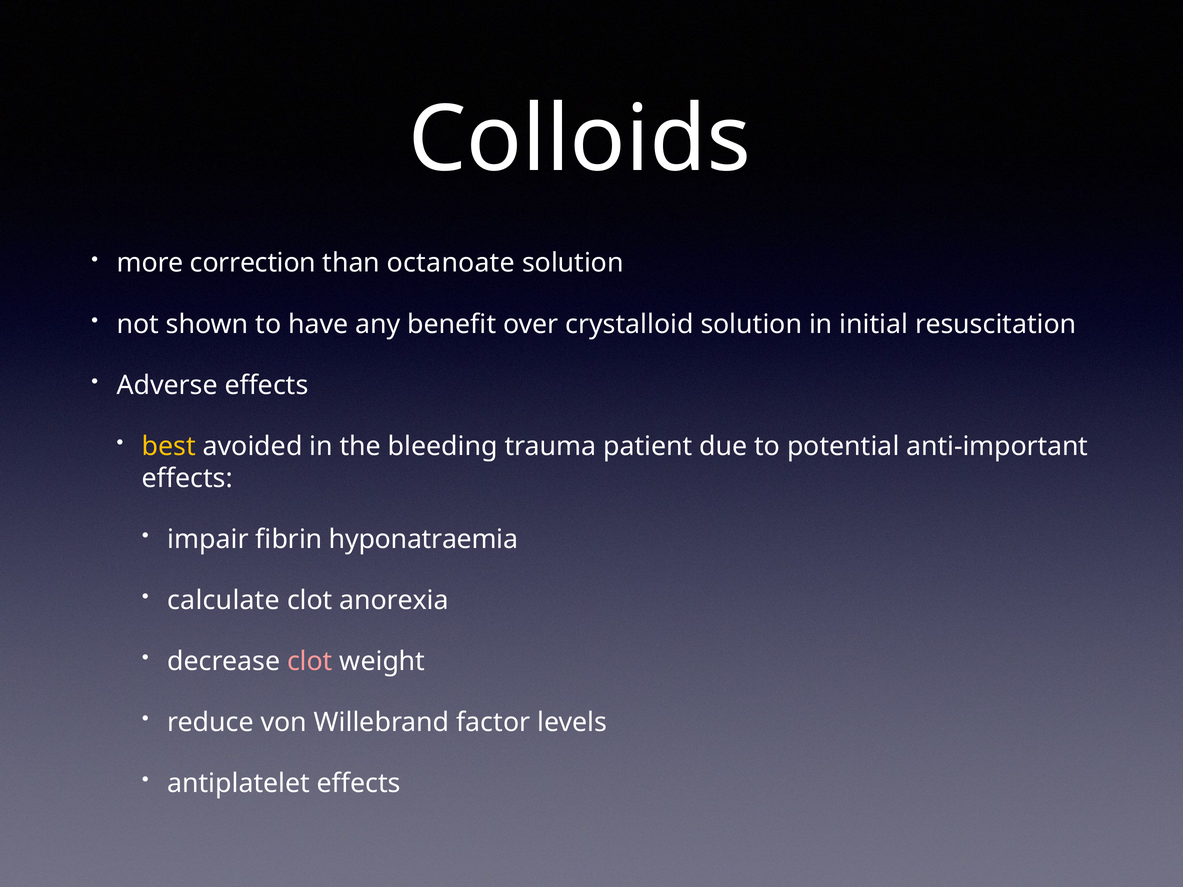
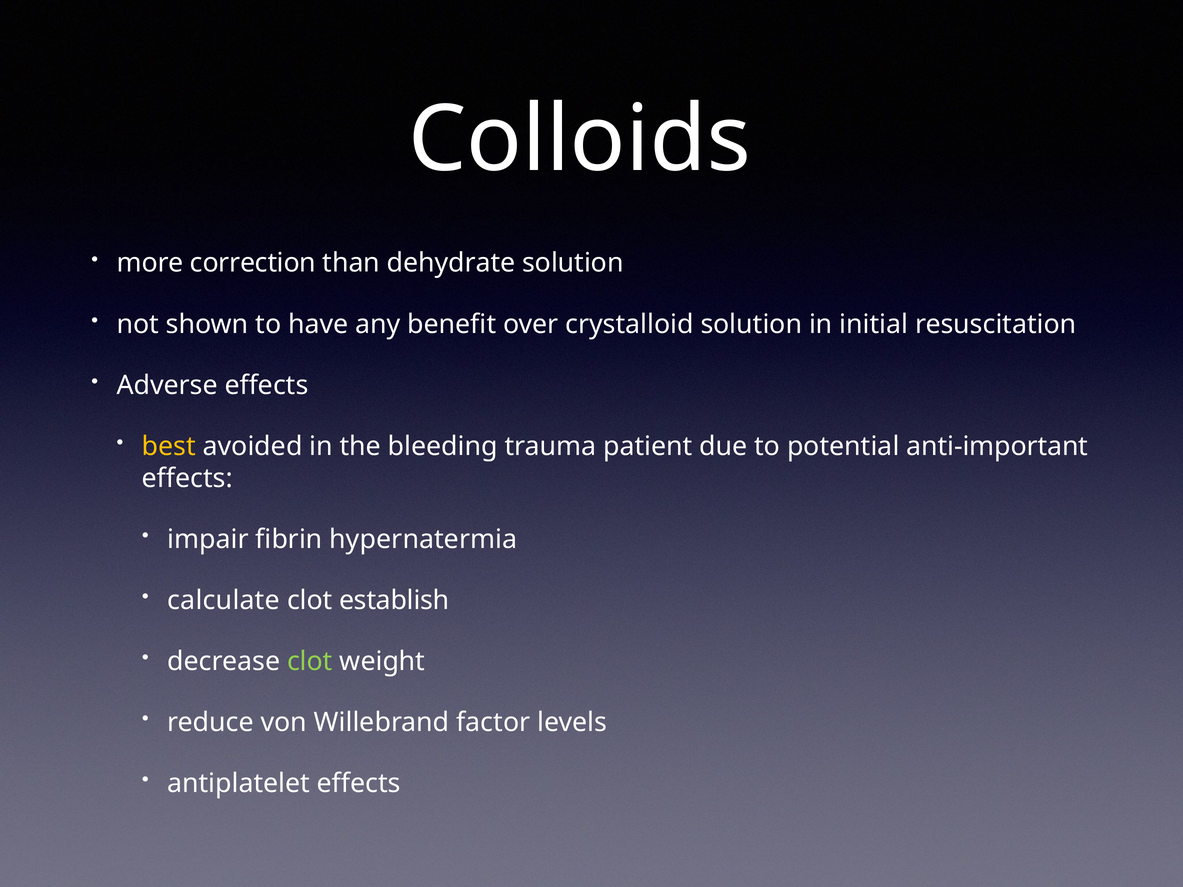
octanoate: octanoate -> dehydrate
hyponatraemia: hyponatraemia -> hypernatermia
anorexia: anorexia -> establish
clot at (310, 662) colour: pink -> light green
